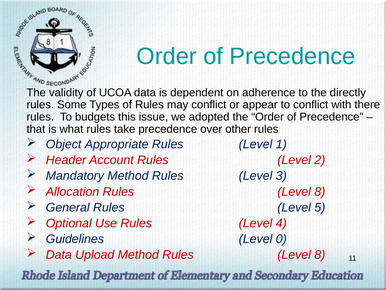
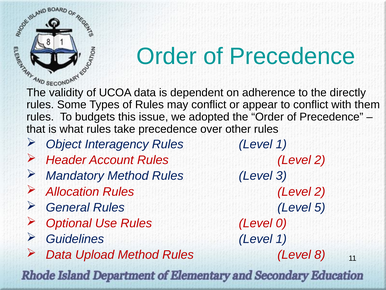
there: there -> them
Appropriate: Appropriate -> Interagency
Allocation Rules Level 8: 8 -> 2
4: 4 -> 0
Guidelines Level 0: 0 -> 1
